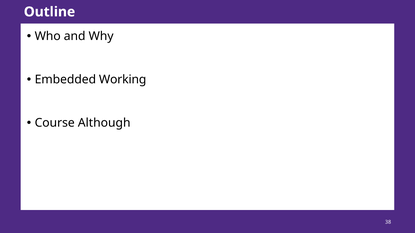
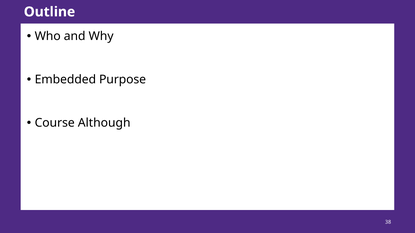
Working: Working -> Purpose
